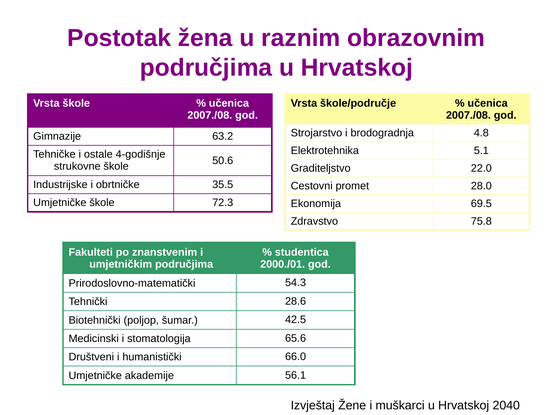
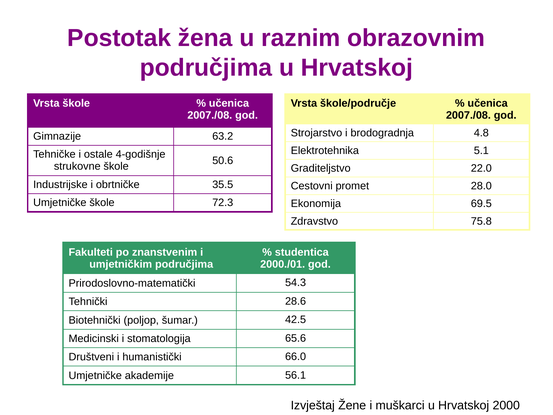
2040: 2040 -> 2000
